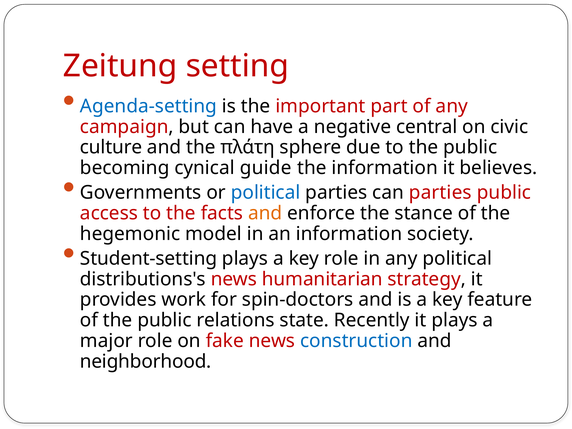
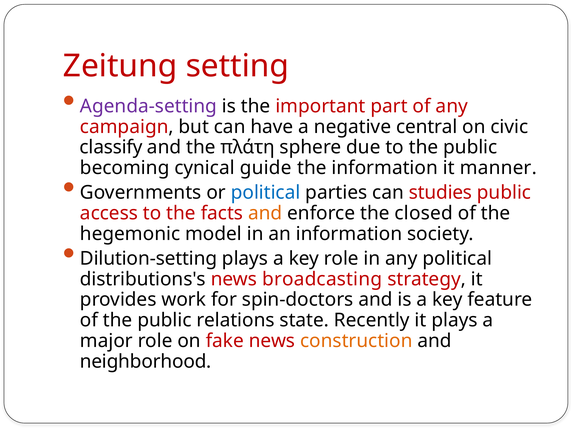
Agenda-setting colour: blue -> purple
culture: culture -> classify
believes: believes -> manner
can parties: parties -> studies
stance: stance -> closed
Student-setting: Student-setting -> Dilution-setting
humanitarian: humanitarian -> broadcasting
construction colour: blue -> orange
